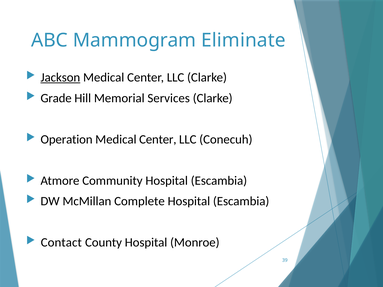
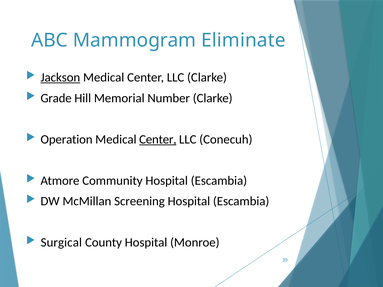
Services: Services -> Number
Center at (158, 139) underline: none -> present
Complete: Complete -> Screening
Contact: Contact -> Surgical
